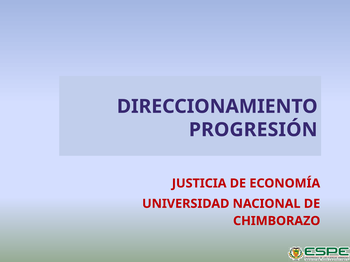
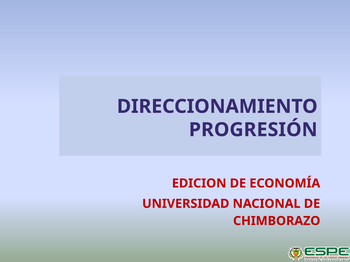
JUSTICIA: JUSTICIA -> EDICION
